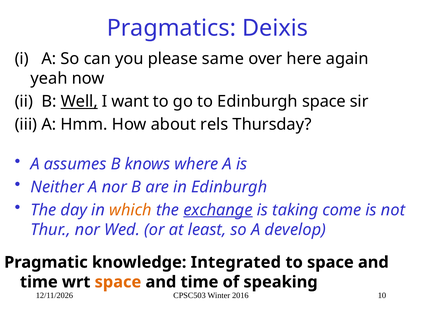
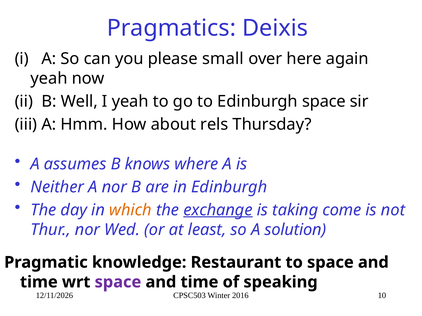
same: same -> small
Well underline: present -> none
I want: want -> yeah
develop: develop -> solution
Integrated: Integrated -> Restaurant
space at (118, 282) colour: orange -> purple
